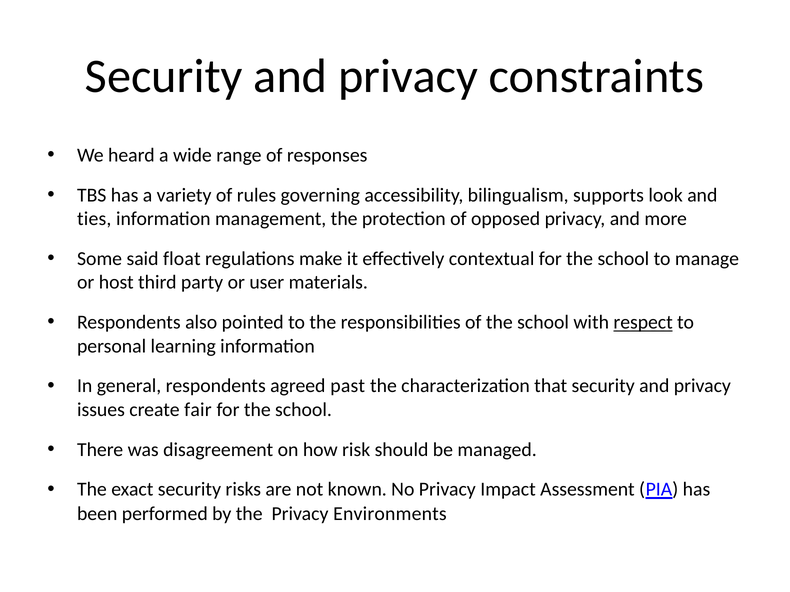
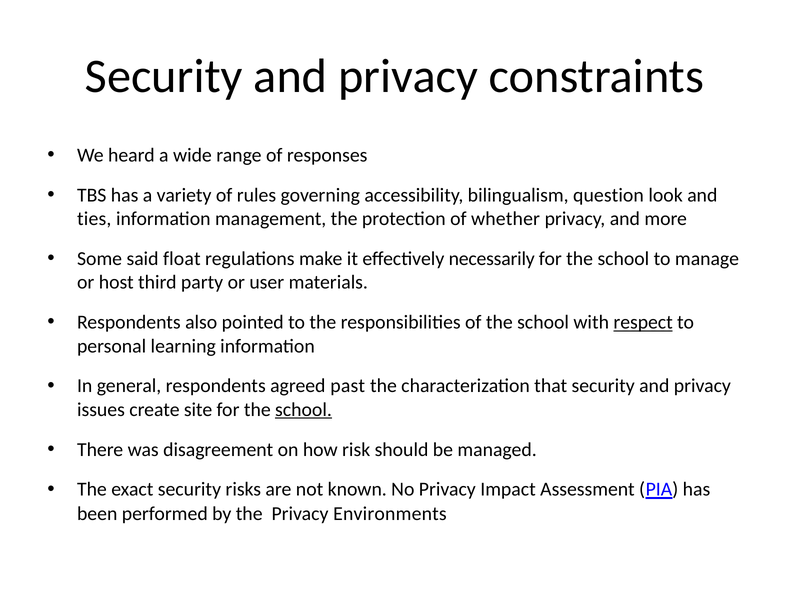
supports: supports -> question
opposed: opposed -> whether
contextual: contextual -> necessarily
fair: fair -> site
school at (304, 410) underline: none -> present
